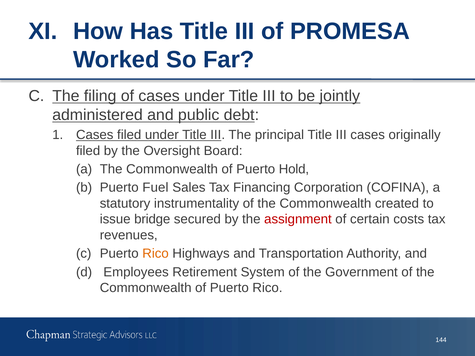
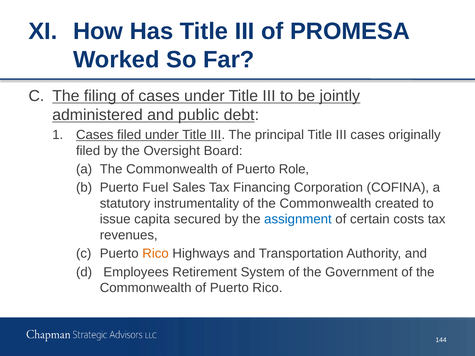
Hold: Hold -> Role
bridge: bridge -> capita
assignment colour: red -> blue
